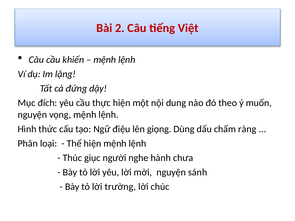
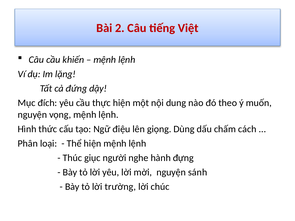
ràng: ràng -> cách
chưa: chưa -> đựng
